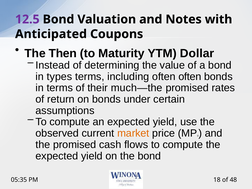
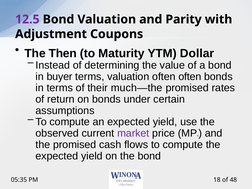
Notes: Notes -> Parity
Anticipated: Anticipated -> Adjustment
types: types -> buyer
terms including: including -> valuation
market colour: orange -> purple
